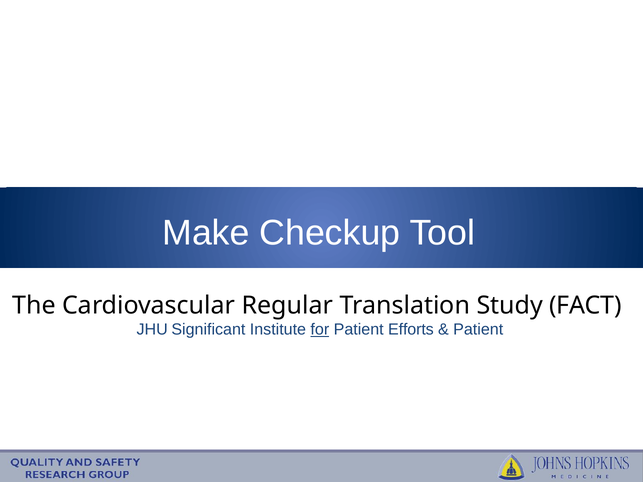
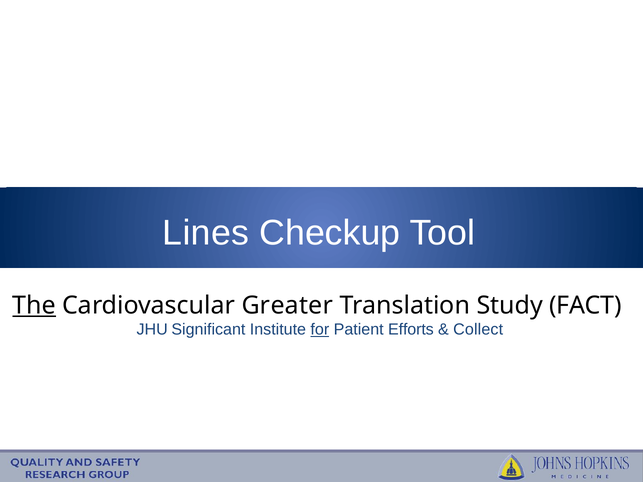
Make: Make -> Lines
The underline: none -> present
Regular: Regular -> Greater
Patient at (478, 330): Patient -> Collect
